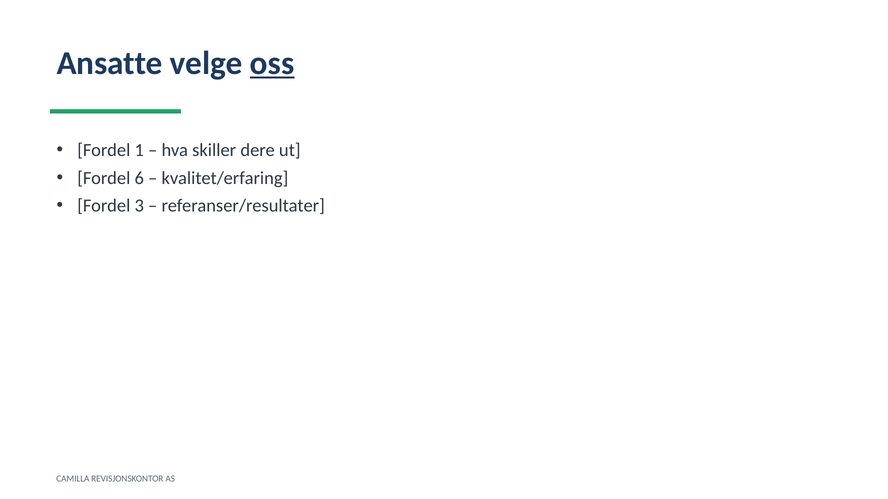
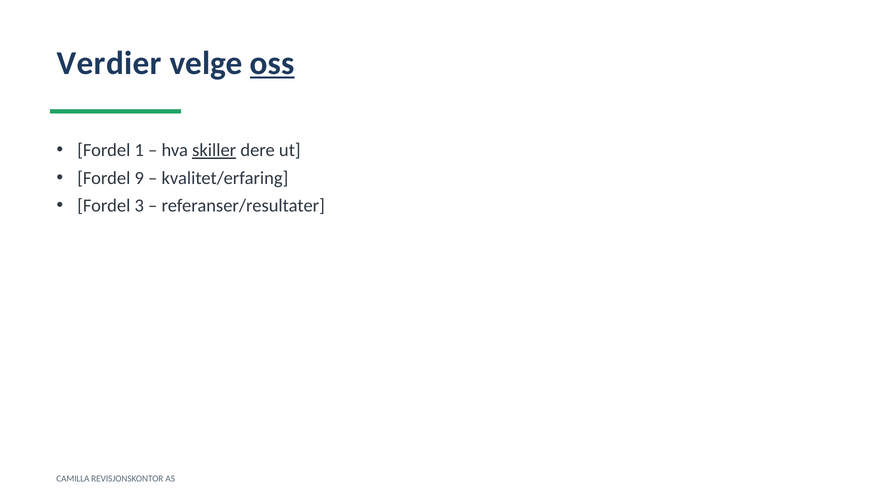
Ansatte: Ansatte -> Verdier
skiller underline: none -> present
6: 6 -> 9
